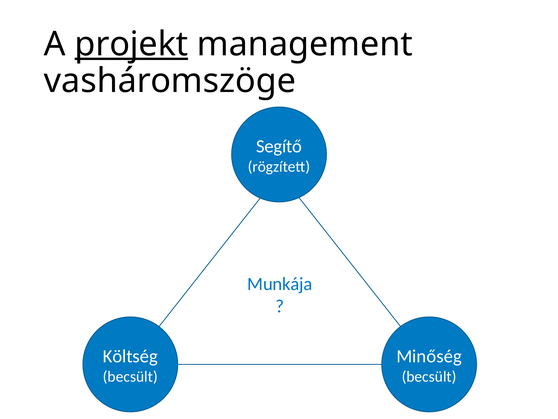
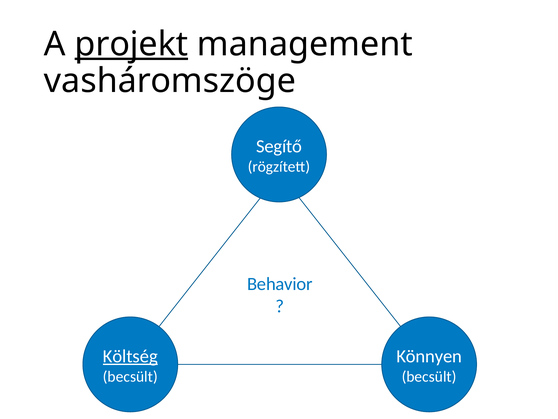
Munkája: Munkája -> Behavior
Költség underline: none -> present
Minőség: Minőség -> Könnyen
